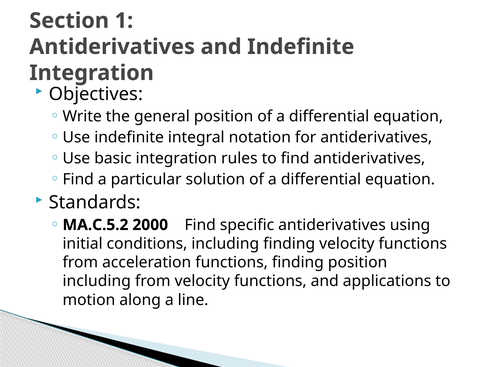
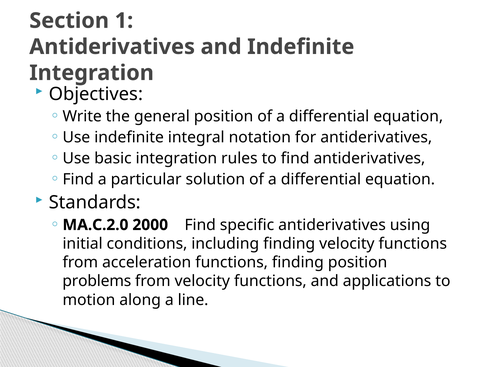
MA.C.5.2: MA.C.5.2 -> MA.C.2.0
including at (97, 281): including -> problems
